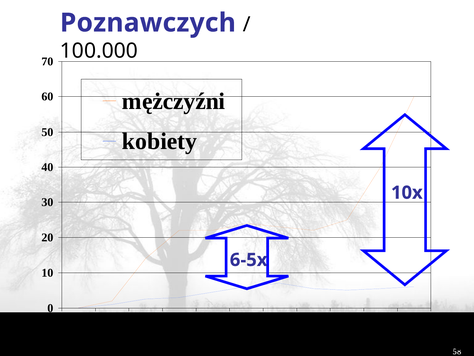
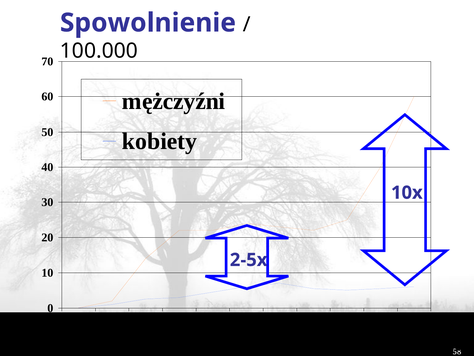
Poznawczych: Poznawczych -> Spowolnienie
6-5x: 6-5x -> 2-5x
